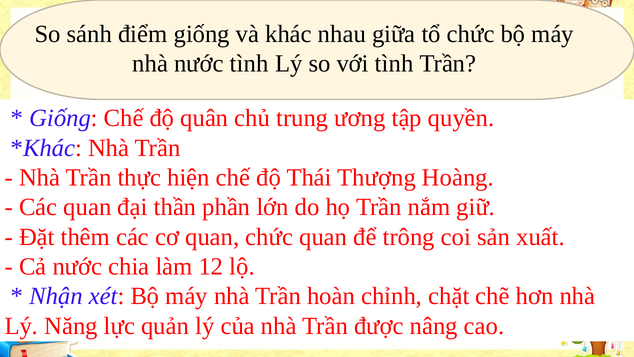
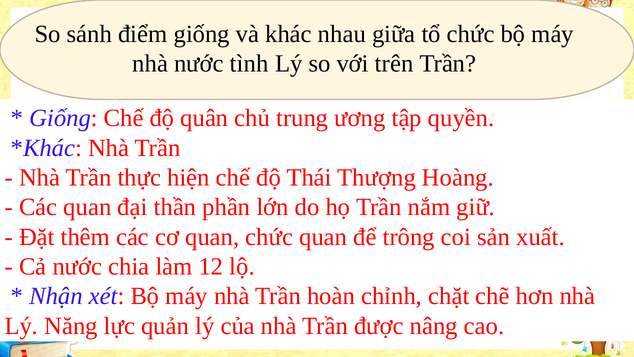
với tình: tình -> trên
